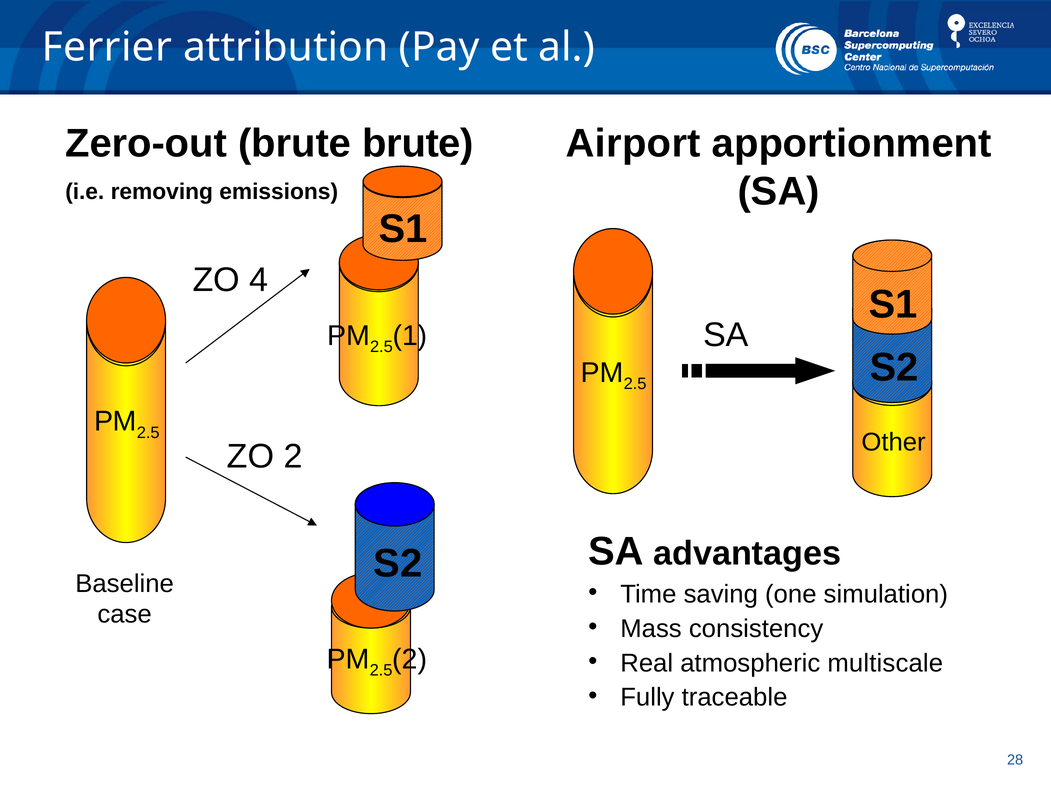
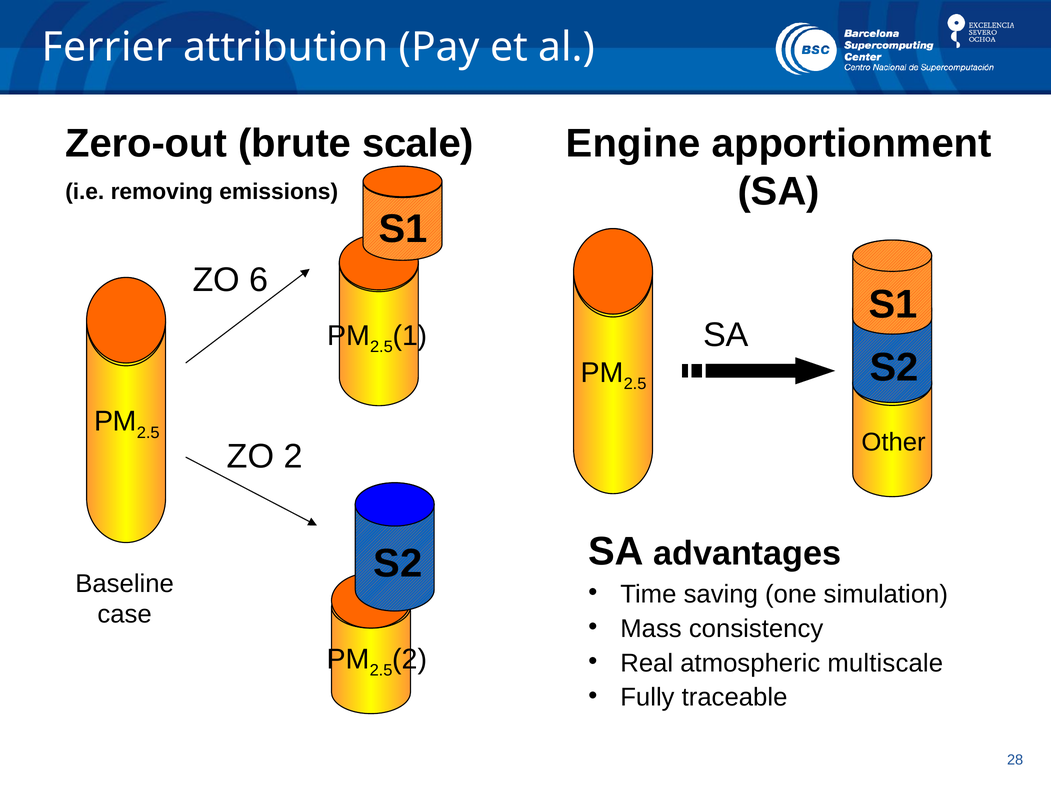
brute brute: brute -> scale
Airport: Airport -> Engine
4: 4 -> 6
